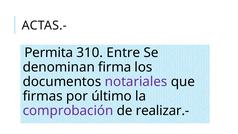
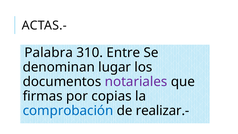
Permita: Permita -> Palabra
firma: firma -> lugar
último: último -> copias
comprobación colour: purple -> blue
